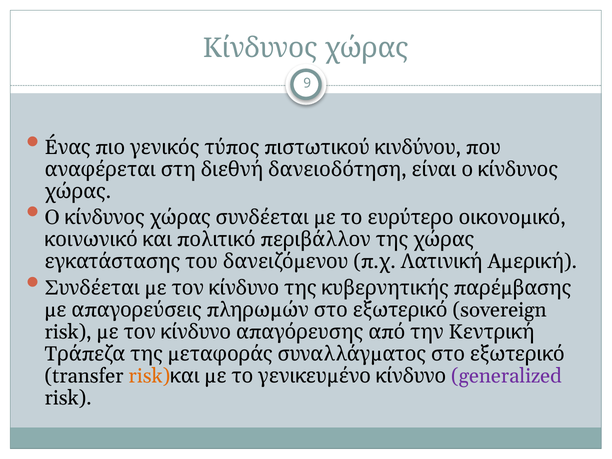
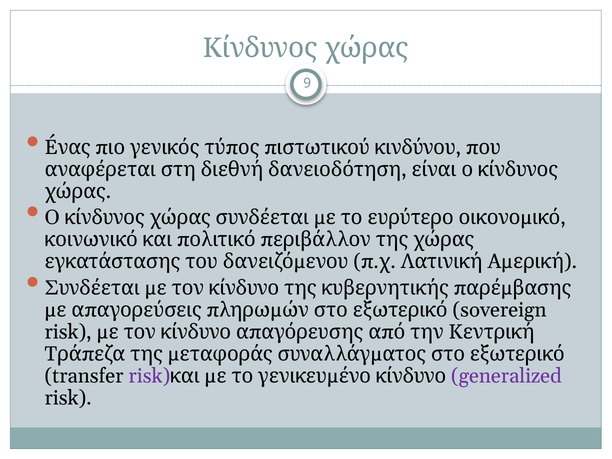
risk at (149, 376) colour: orange -> purple
